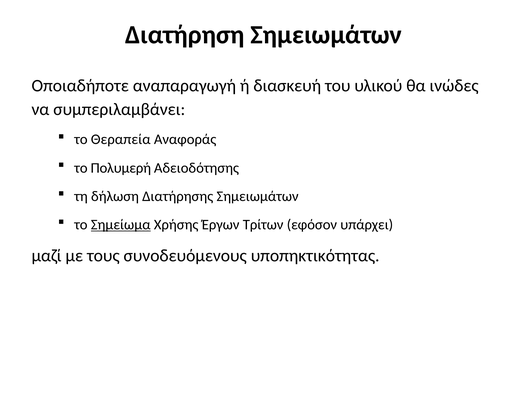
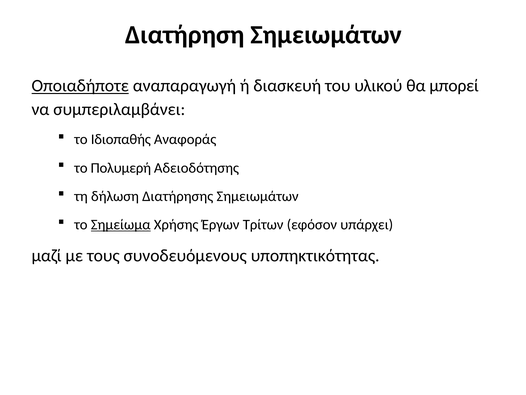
Οποιαδήποτε underline: none -> present
ινώδες: ινώδες -> μπορεί
Θεραπεία: Θεραπεία -> Ιδιοπαθής
